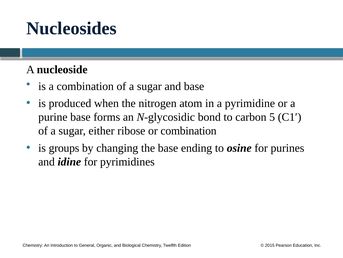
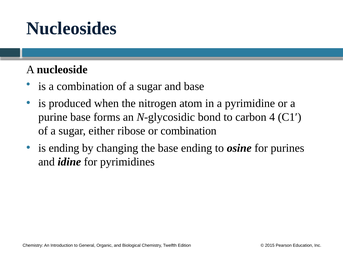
5: 5 -> 4
is groups: groups -> ending
